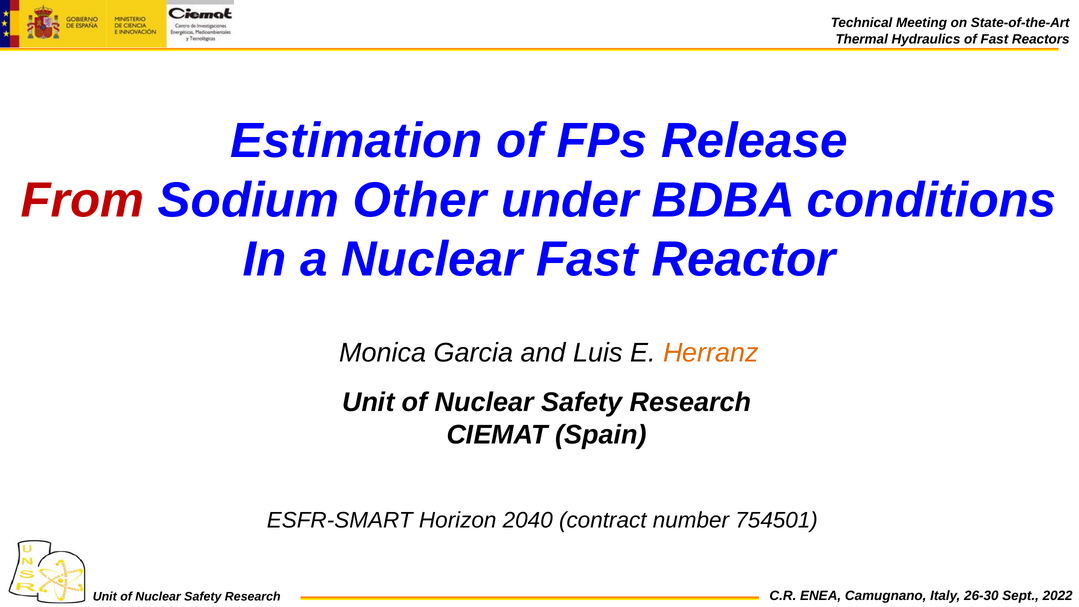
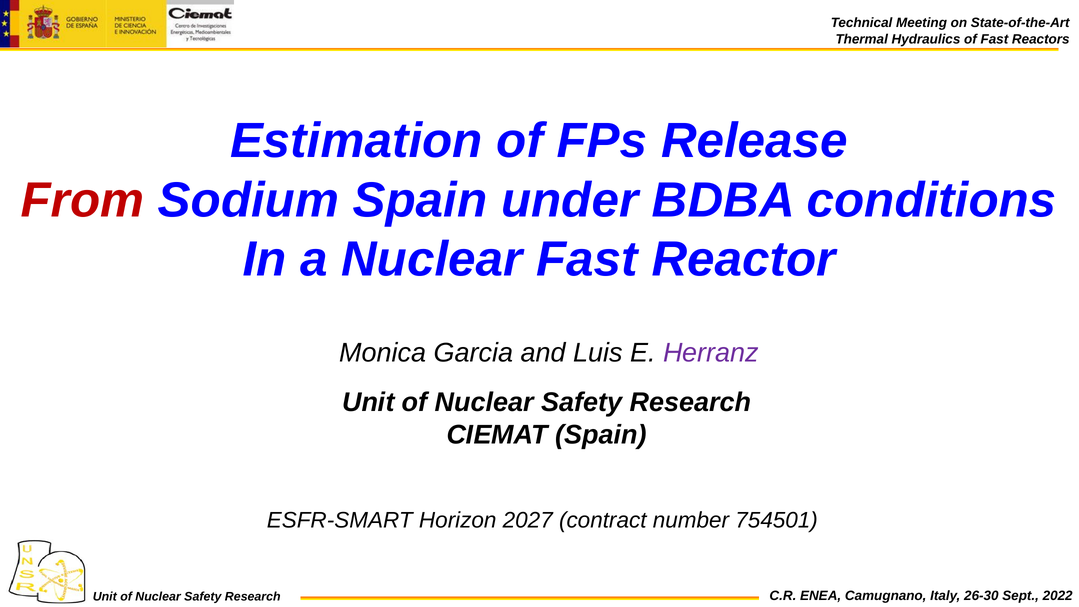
Sodium Other: Other -> Spain
Herranz colour: orange -> purple
2040: 2040 -> 2027
